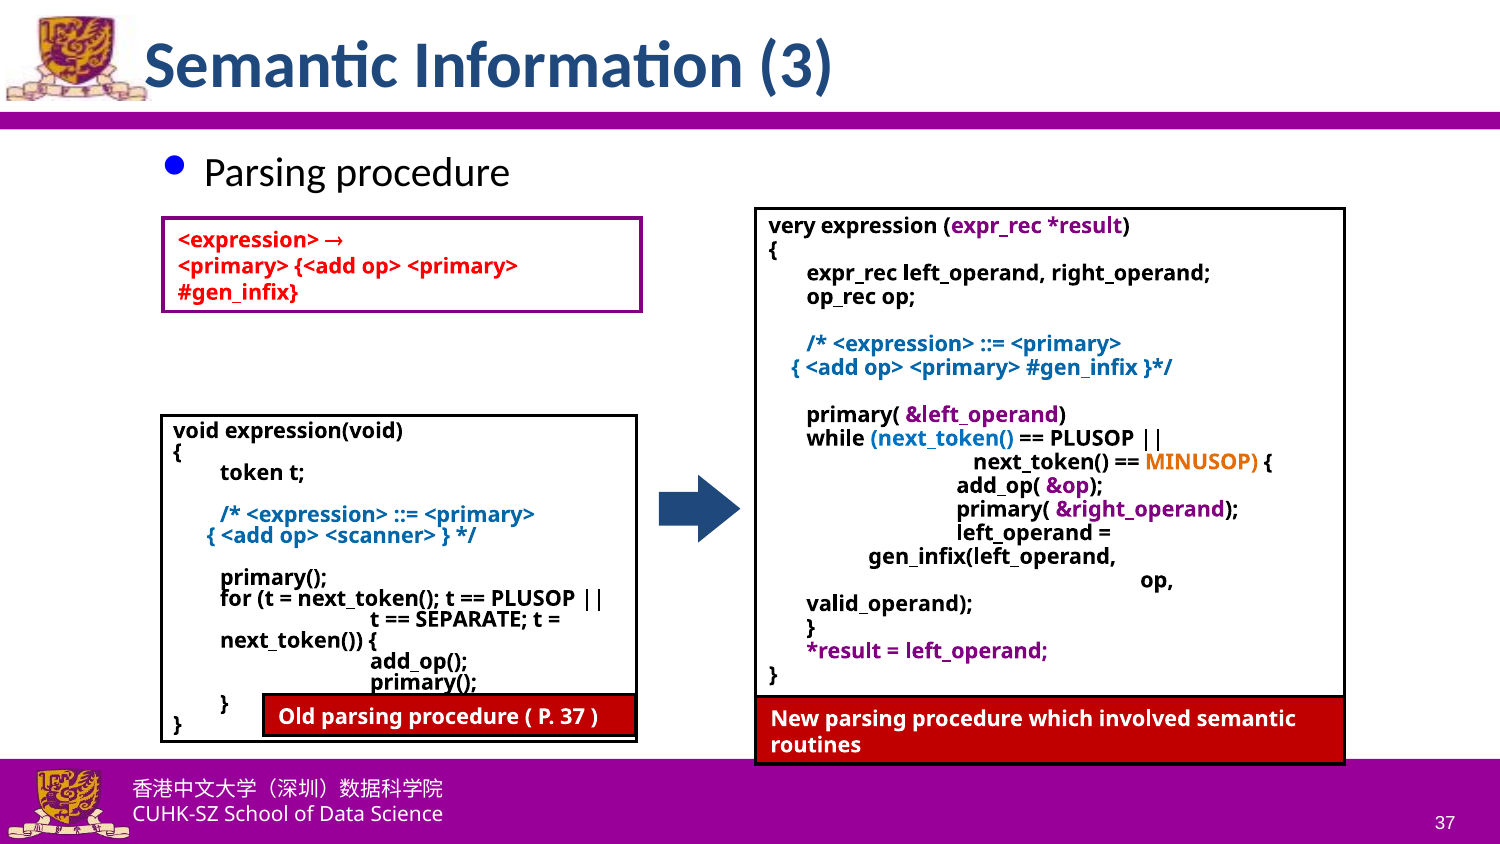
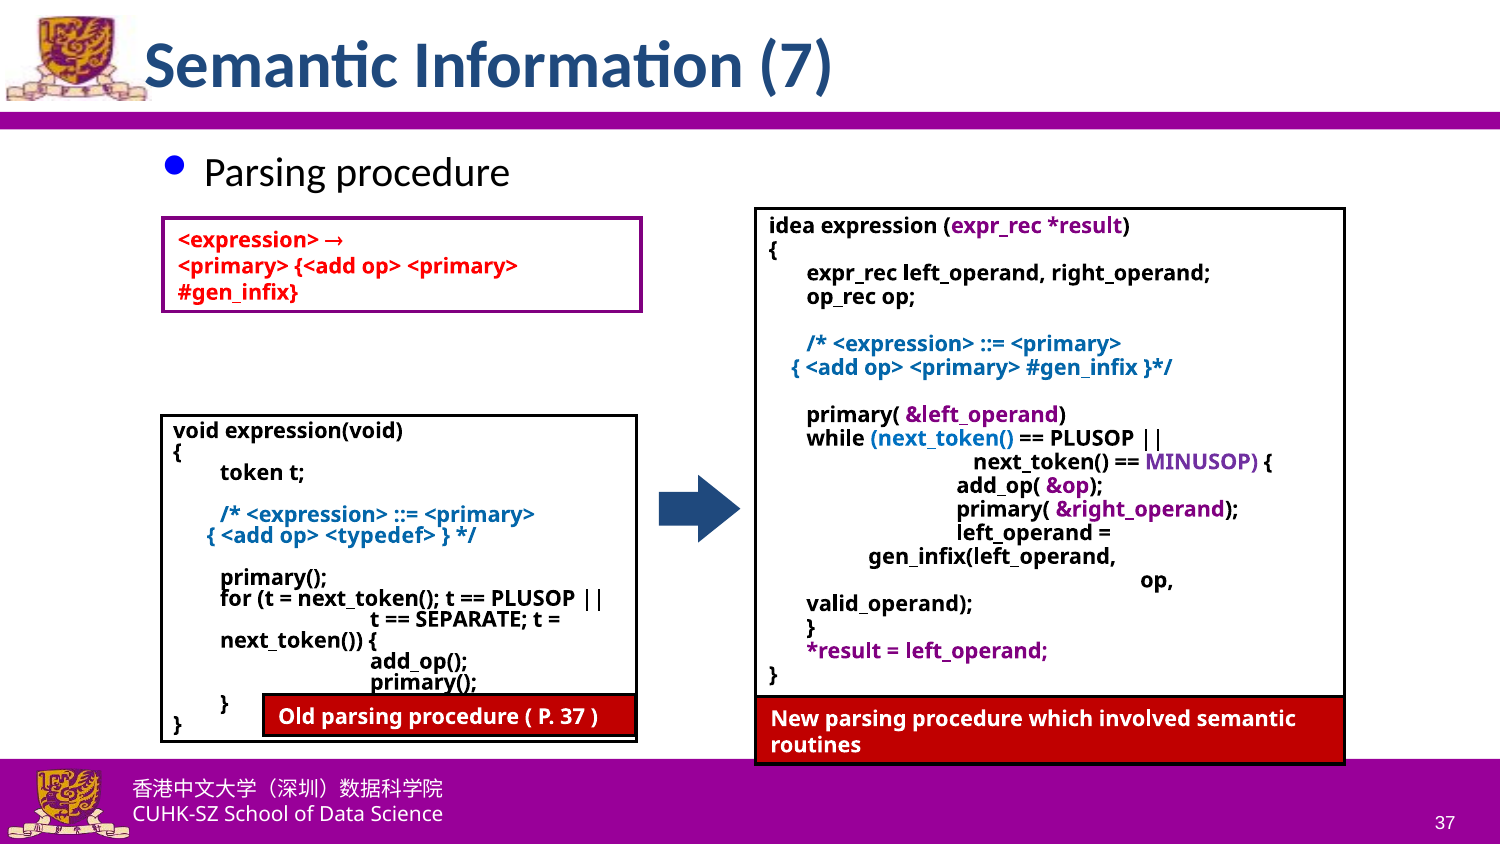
3: 3 -> 7
very: very -> idea
MINUSOP colour: orange -> purple
<scanner>: <scanner> -> <typedef>
